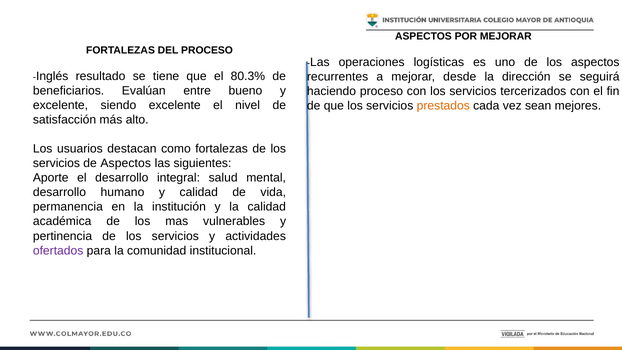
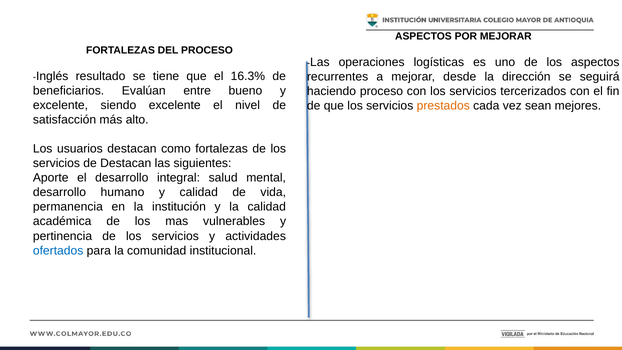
80.3%: 80.3% -> 16.3%
de Aspectos: Aspectos -> Destacan
ofertados colour: purple -> blue
